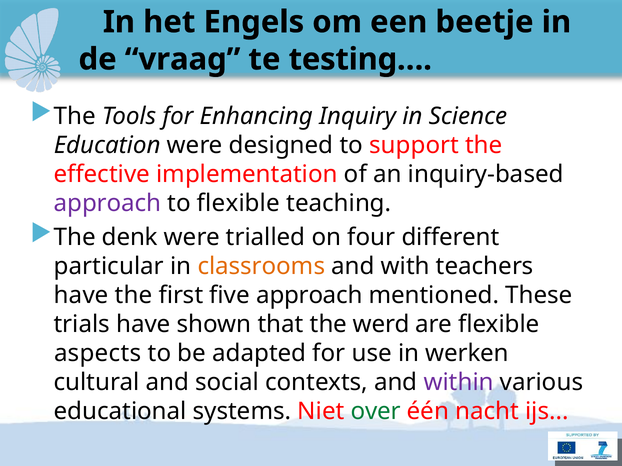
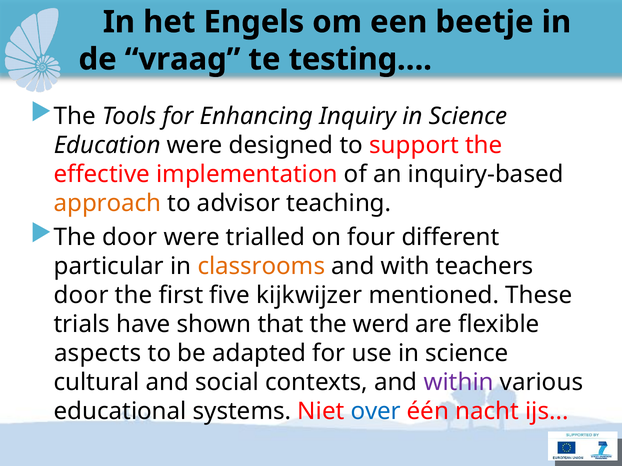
approach at (107, 204) colour: purple -> orange
to flexible: flexible -> advisor
The denk: denk -> door
have at (81, 296): have -> door
five approach: approach -> kijkwijzer
use in werken: werken -> science
over colour: green -> blue
